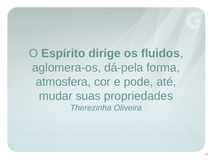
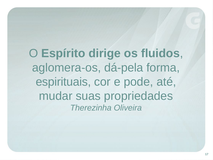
atmosfera: atmosfera -> espirituais
